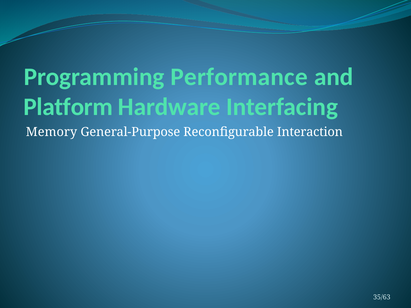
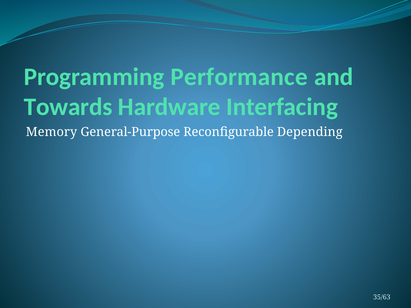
Platform: Platform -> Towards
Interaction: Interaction -> Depending
